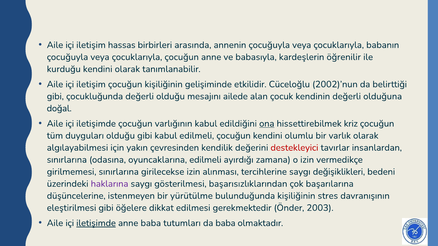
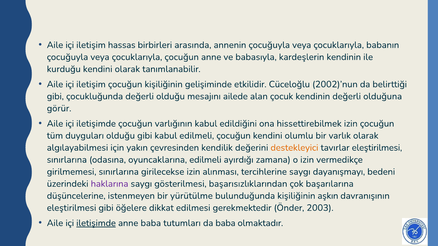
kardeşlerin öğrenilir: öğrenilir -> kendinin
doğal: doğal -> görür
ona underline: present -> none
hissettirebilmek kriz: kriz -> izin
destekleyici colour: red -> orange
tavırlar insanlardan: insanlardan -> eleştirilmesi
değişiklikleri: değişiklikleri -> dayanışmayı
stres: stres -> aşkın
